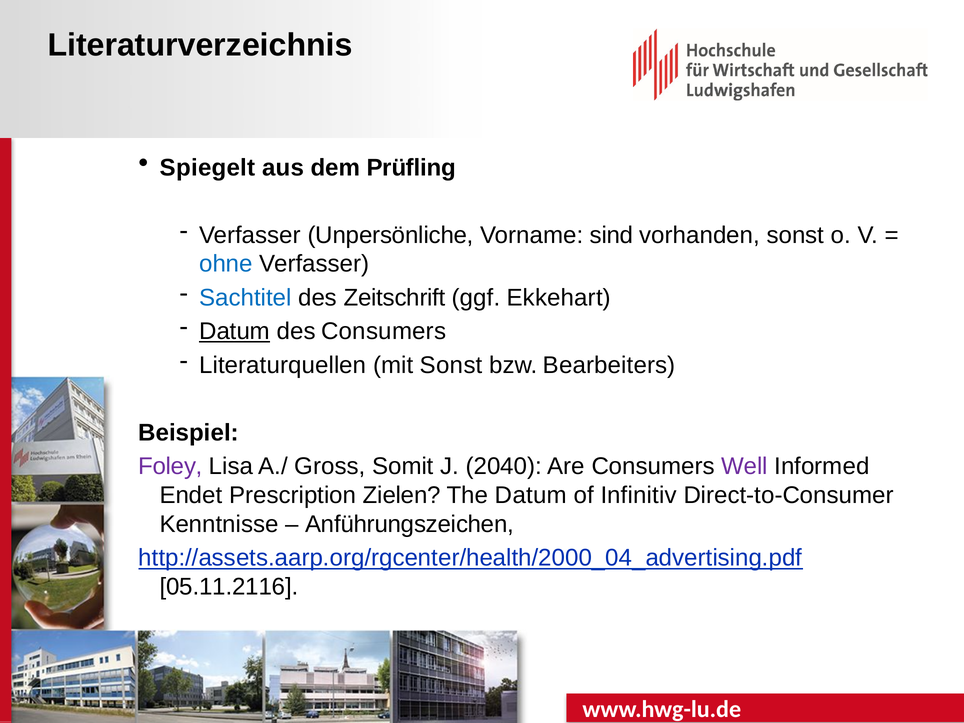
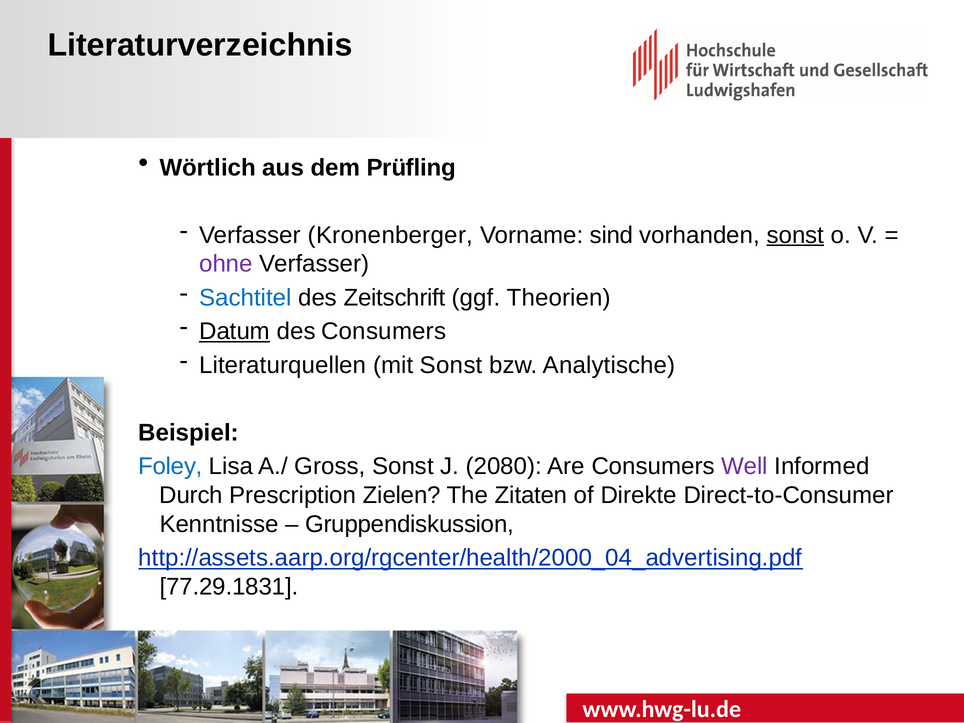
Spiegelt: Spiegelt -> Wörtlich
Unpersönliche: Unpersönliche -> Kronenberger
sonst at (795, 235) underline: none -> present
ohne colour: blue -> purple
Ekkehart: Ekkehart -> Theorien
Bearbeiters: Bearbeiters -> Analytische
Foley colour: purple -> blue
Gross Somit: Somit -> Sonst
2040: 2040 -> 2080
Endet: Endet -> Durch
The Datum: Datum -> Zitaten
Infinitiv: Infinitiv -> Direkte
Anführungszeichen: Anführungszeichen -> Gruppendiskussion
05.11.2116: 05.11.2116 -> 77.29.1831
